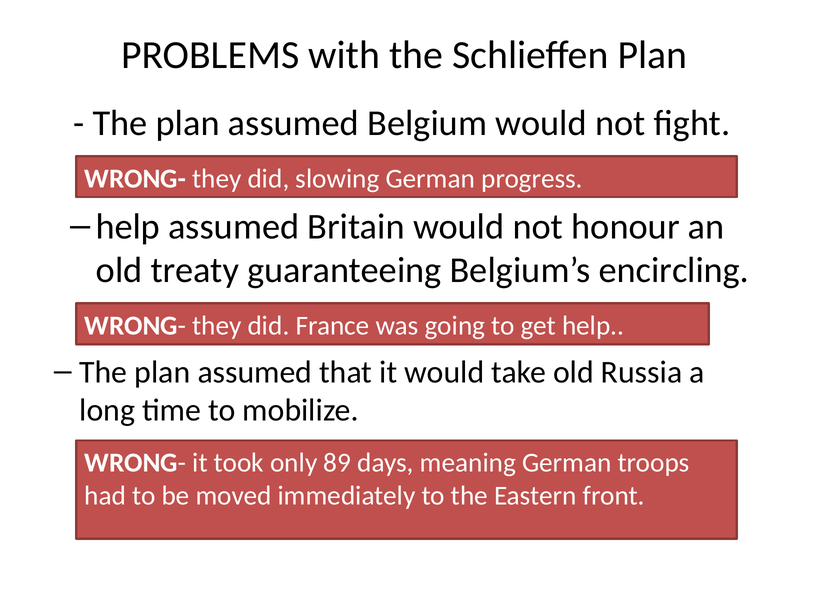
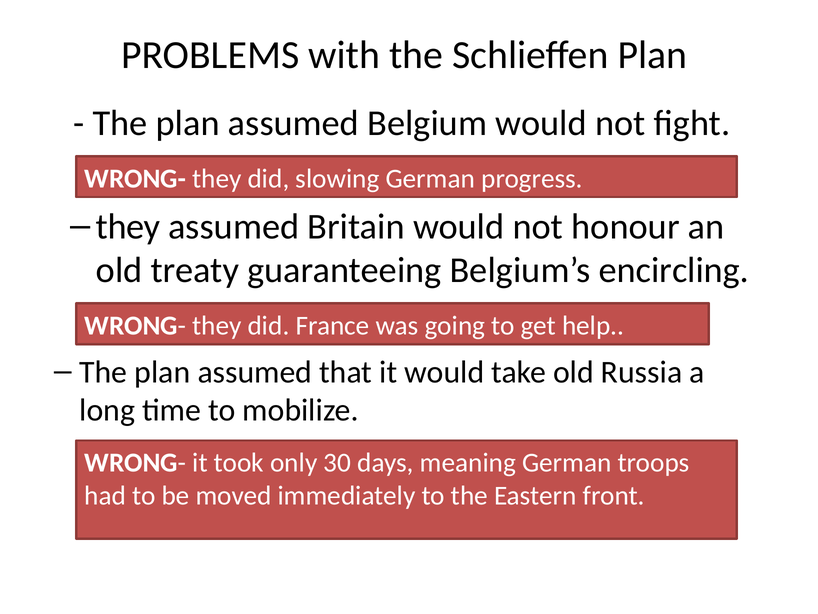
help at (128, 226): help -> they
89: 89 -> 30
